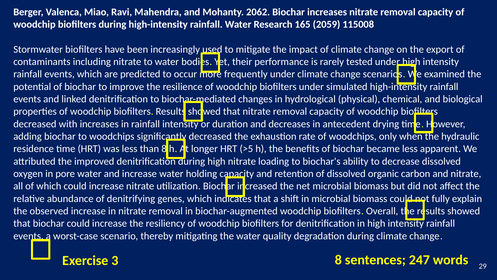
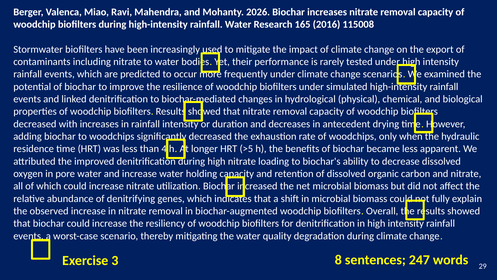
2062: 2062 -> 2026
2059: 2059 -> 2016
than 8: 8 -> 4
